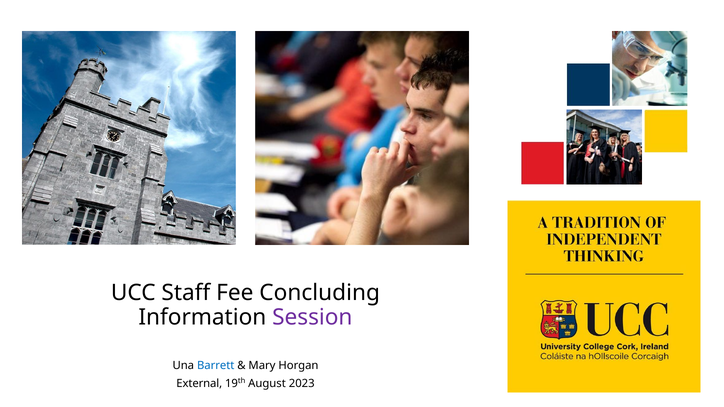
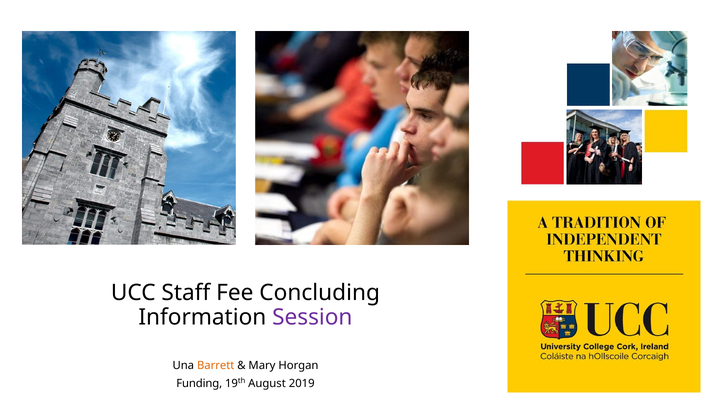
Barrett colour: blue -> orange
External: External -> Funding
2023: 2023 -> 2019
